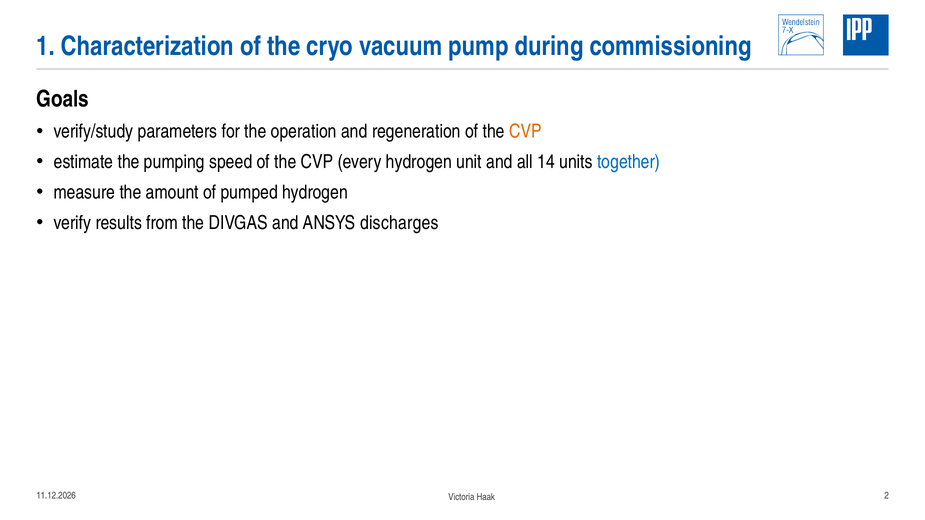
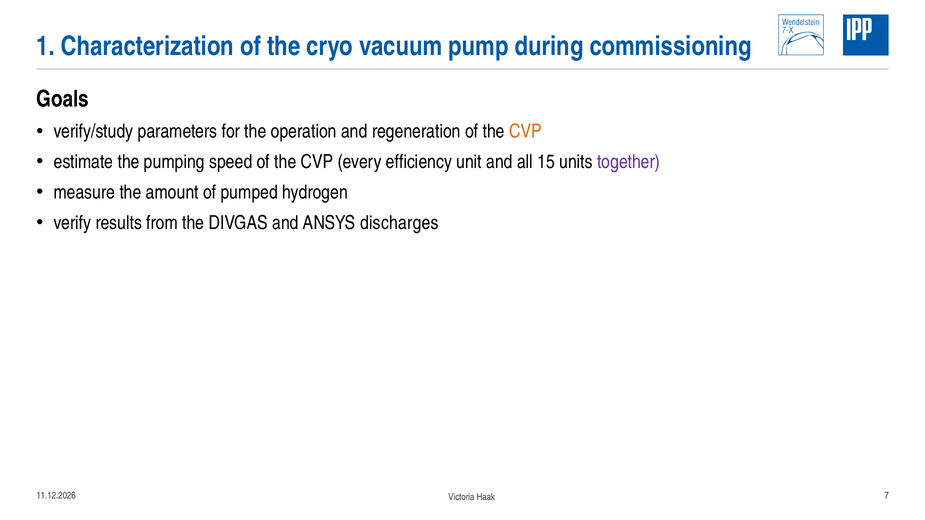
every hydrogen: hydrogen -> efficiency
14: 14 -> 15
together colour: blue -> purple
2: 2 -> 7
